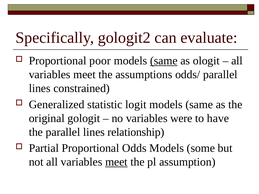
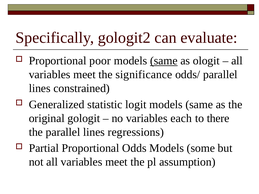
assumptions: assumptions -> significance
were: were -> each
have: have -> there
relationship: relationship -> regressions
meet at (116, 162) underline: present -> none
